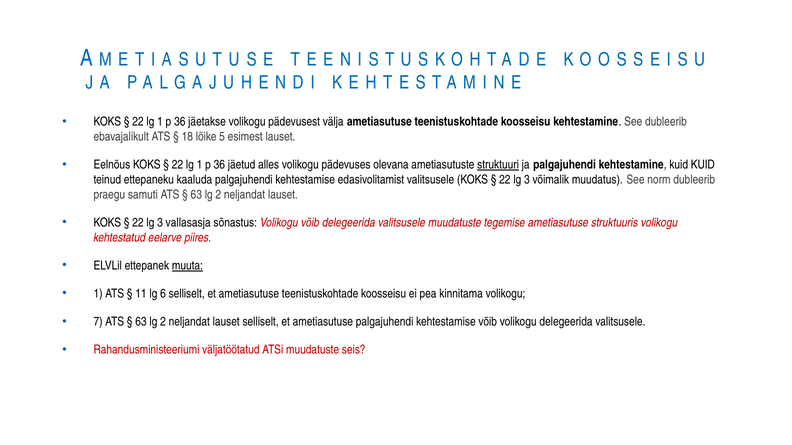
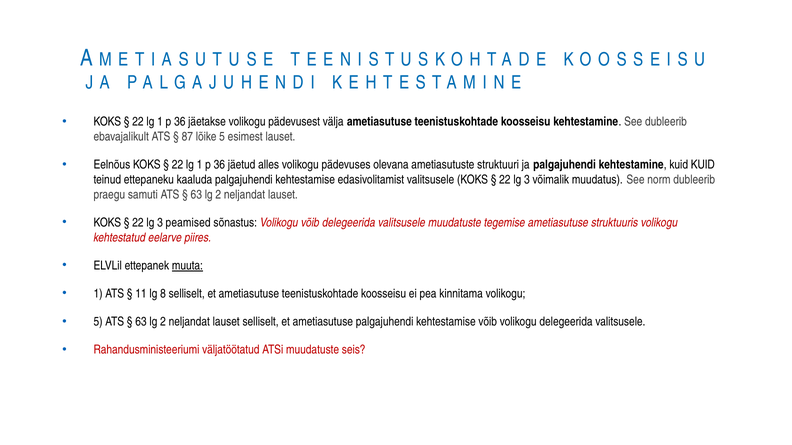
18: 18 -> 87
struktuuri underline: present -> none
vallasasja: vallasasja -> peamised
6: 6 -> 8
7 at (98, 322): 7 -> 5
